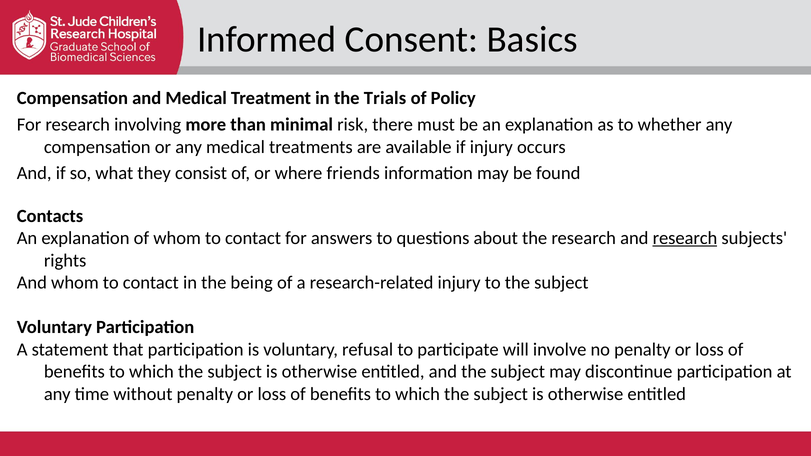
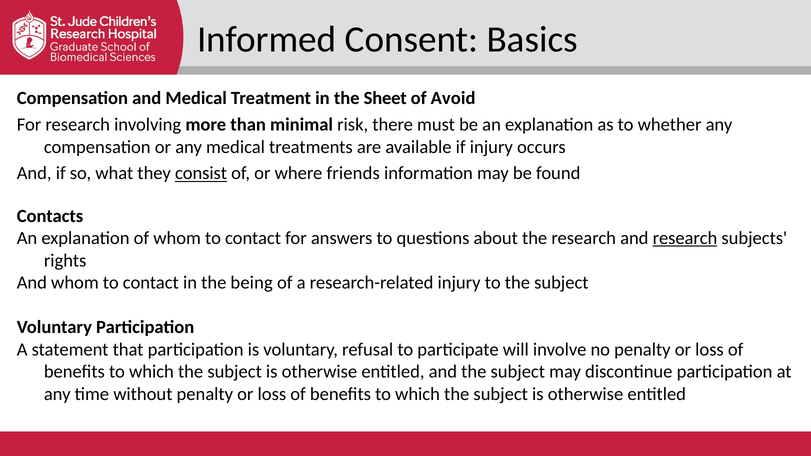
Trials: Trials -> Sheet
Policy: Policy -> Avoid
consist underline: none -> present
